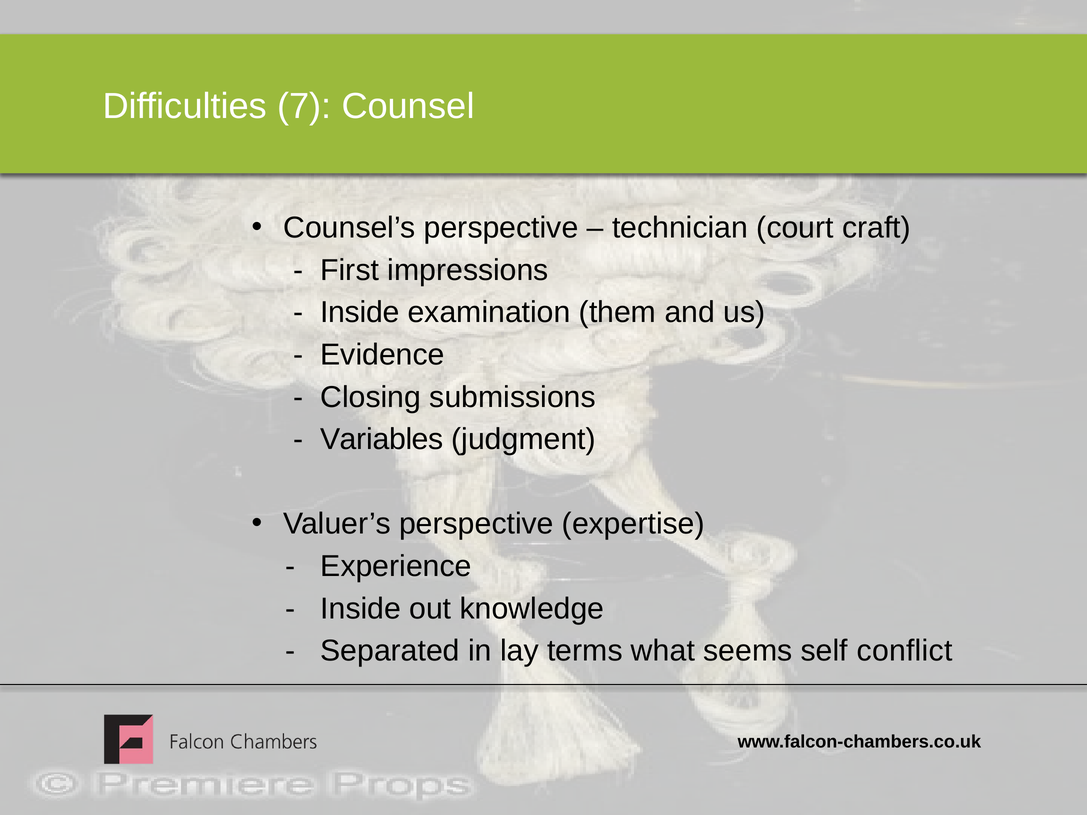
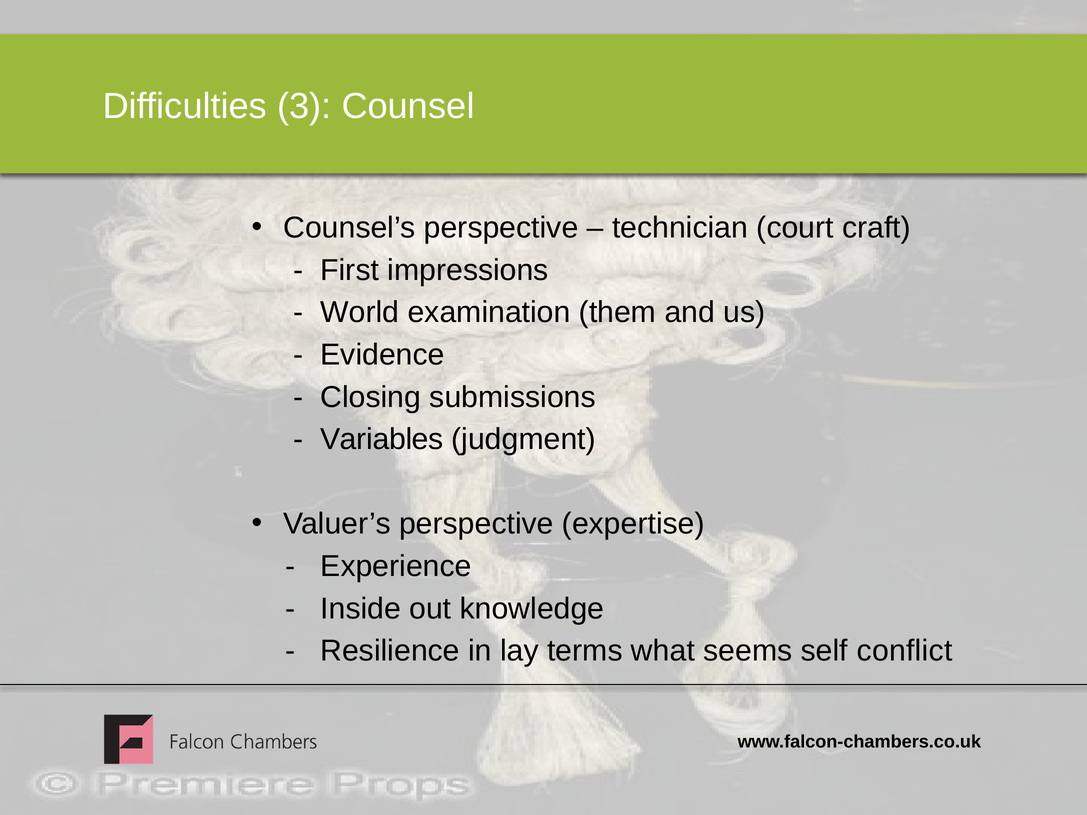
7: 7 -> 3
Inside at (360, 313): Inside -> World
Separated: Separated -> Resilience
